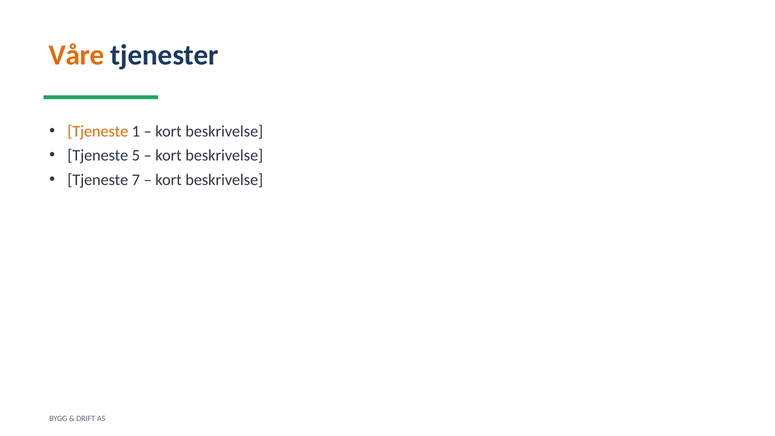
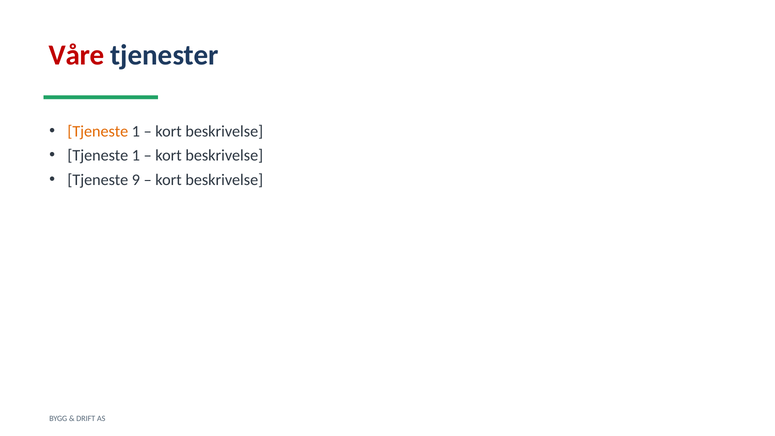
Våre colour: orange -> red
5 at (136, 155): 5 -> 1
7: 7 -> 9
